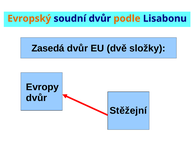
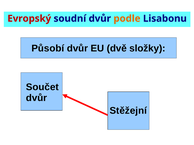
Evropský colour: orange -> red
Zasedá: Zasedá -> Působí
Evropy: Evropy -> Součet
